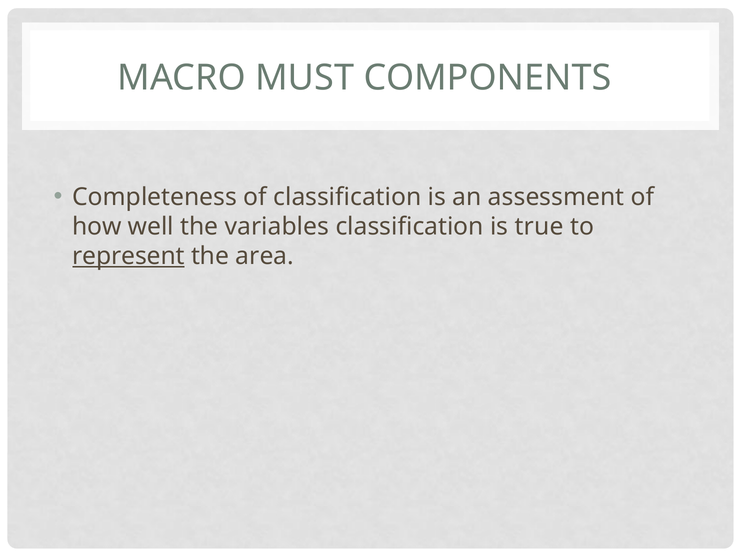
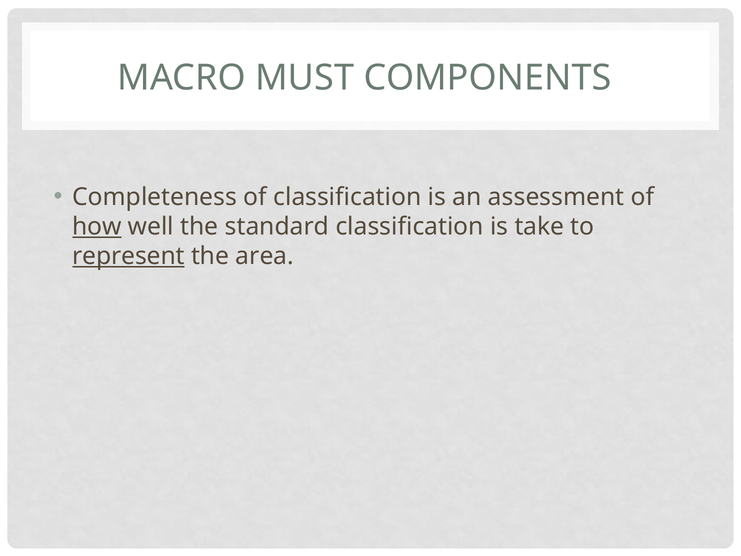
how underline: none -> present
variables: variables -> standard
true: true -> take
